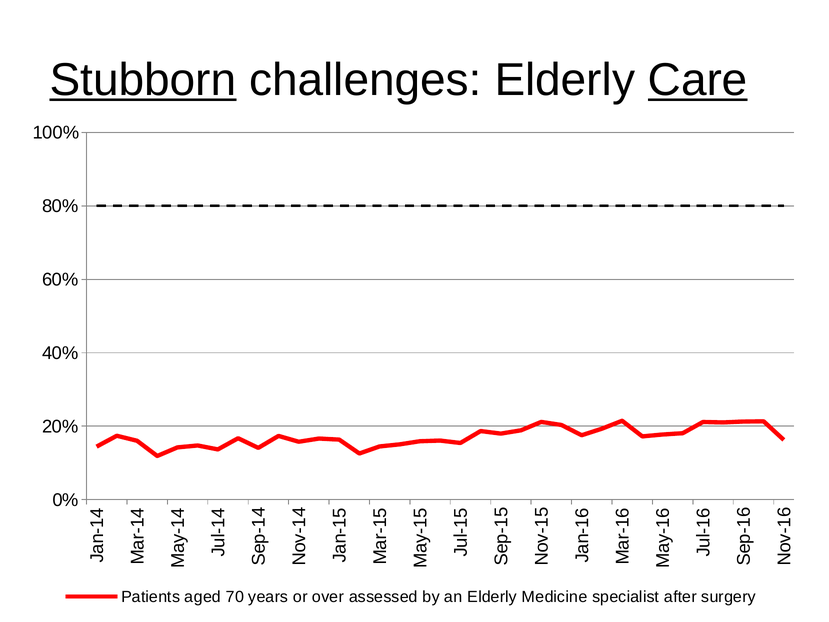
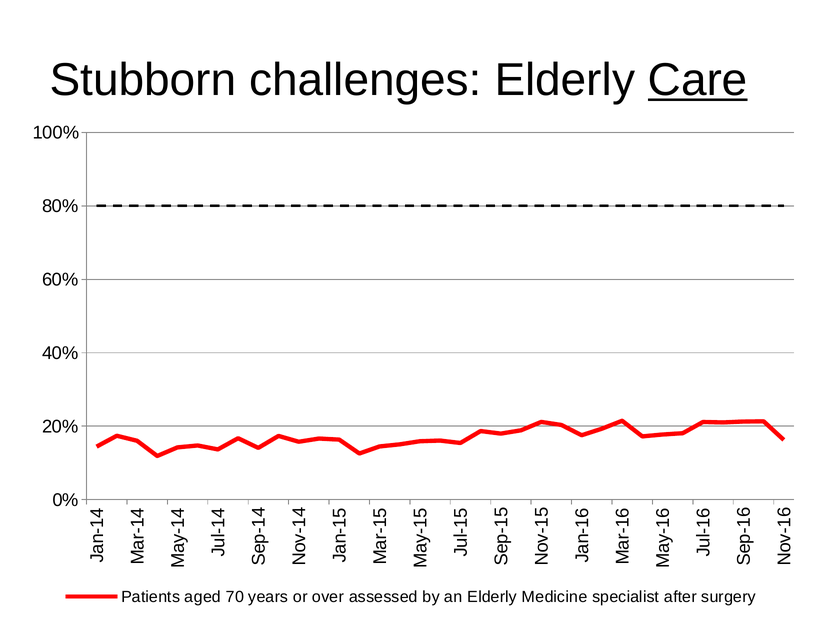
Stubborn underline: present -> none
